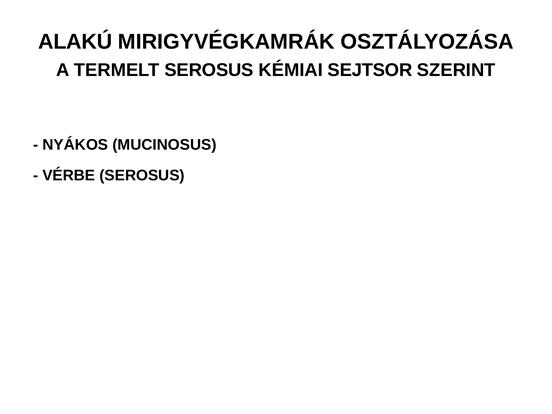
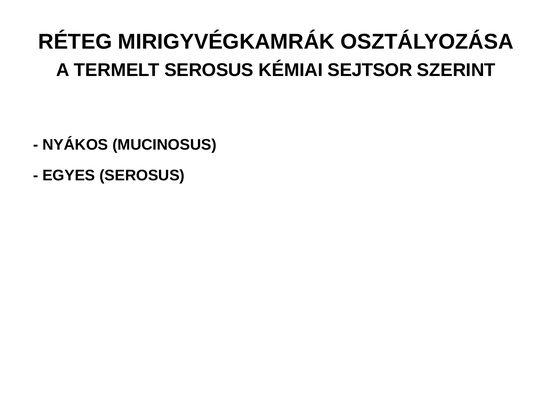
ALAKÚ: ALAKÚ -> RÉTEG
VÉRBE: VÉRBE -> EGYES
